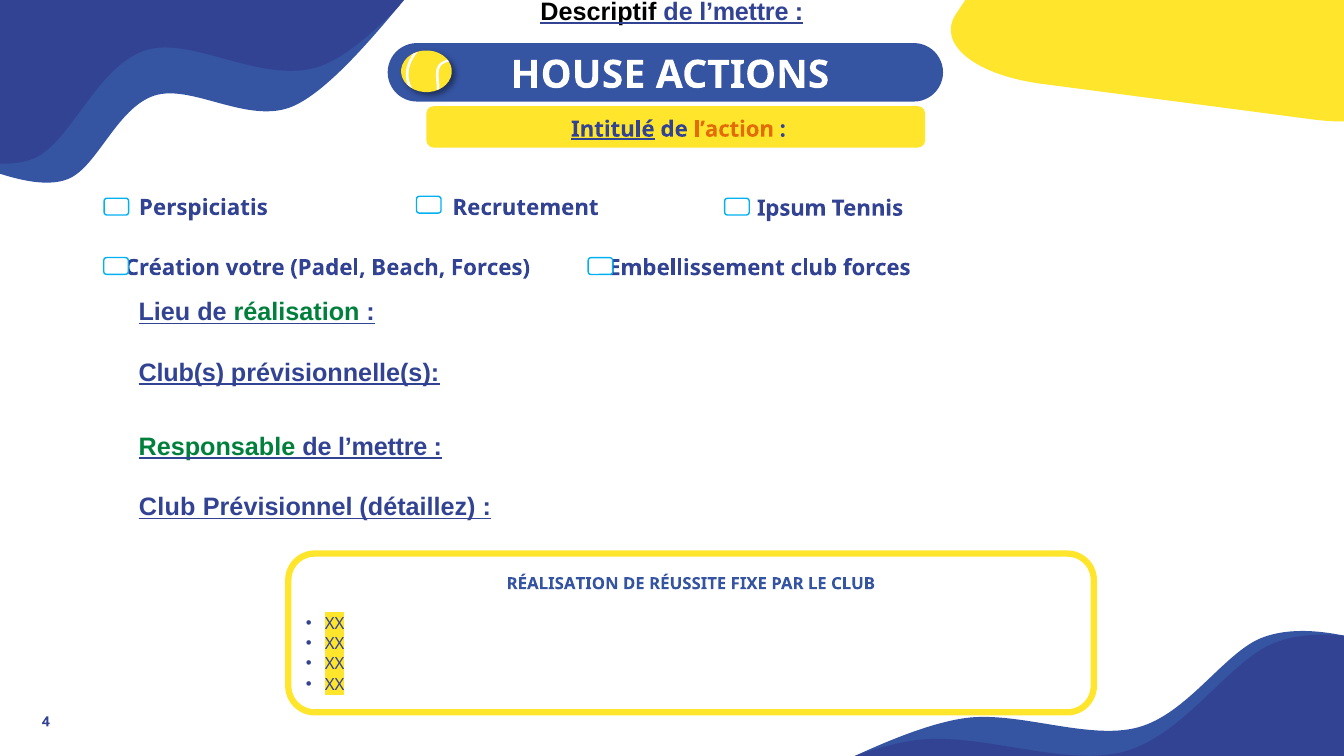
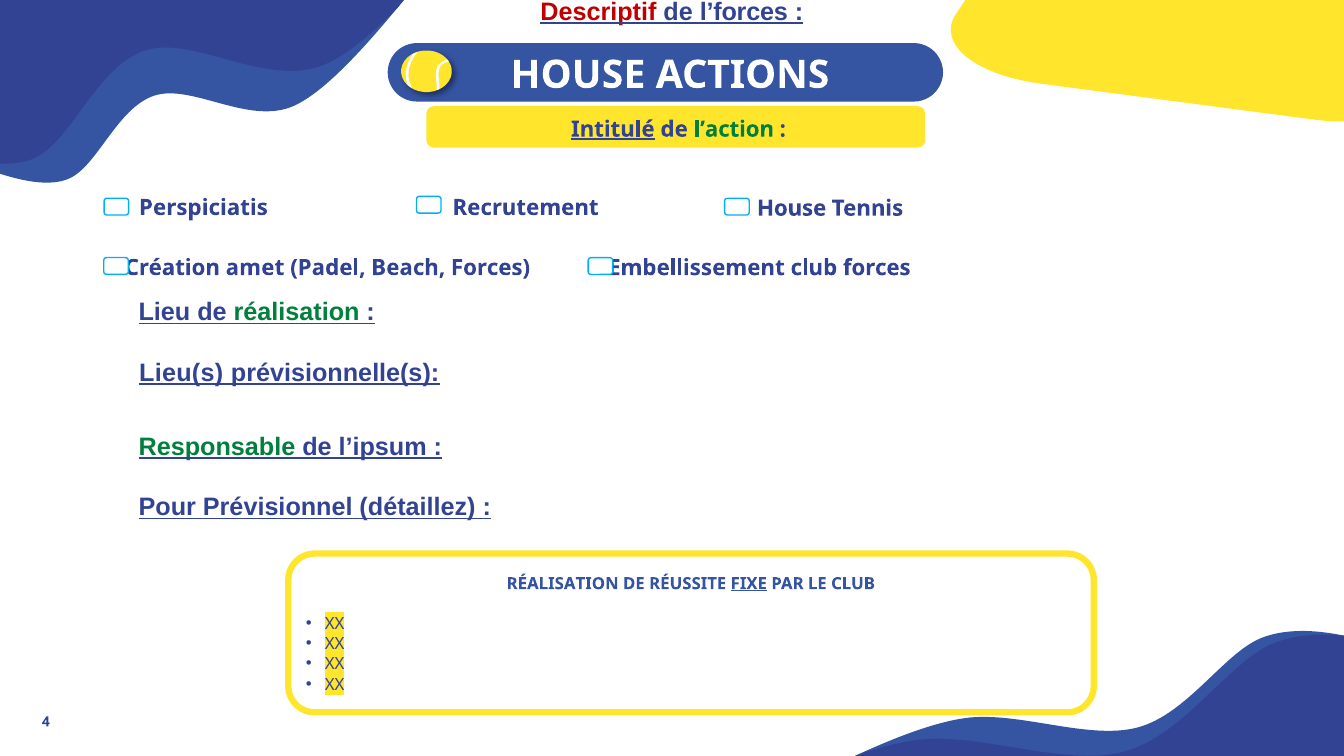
Descriptif colour: black -> red
l’mettre at (744, 12): l’mettre -> l’forces
l’action colour: orange -> green
Recrutement Ipsum: Ipsum -> House
votre: votre -> amet
Club(s: Club(s -> Lieu(s
l’mettre at (383, 447): l’mettre -> l’ipsum
Club at (167, 507): Club -> Pour
FIXE underline: none -> present
